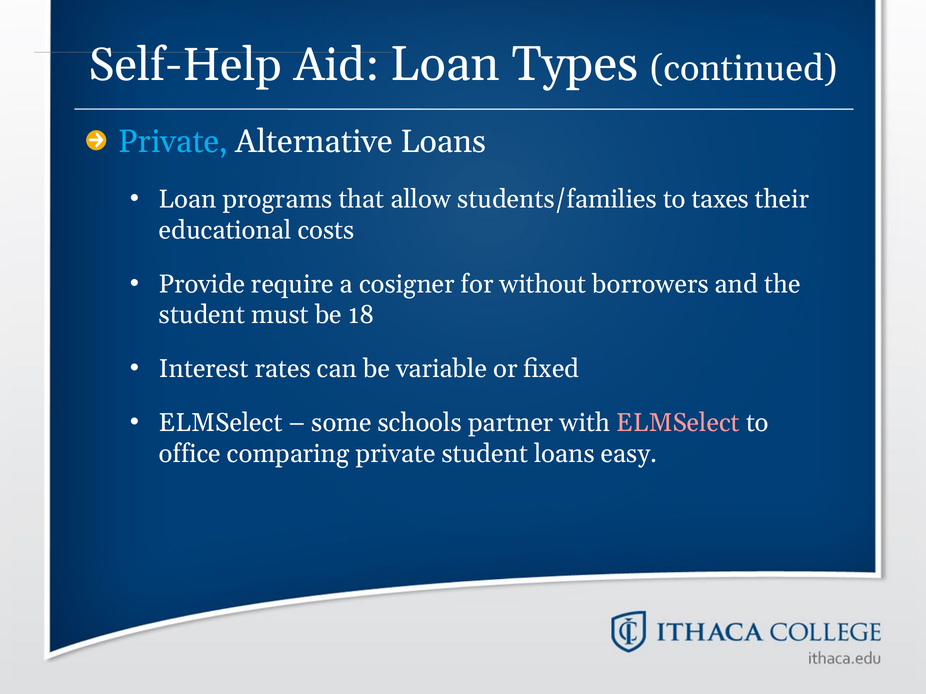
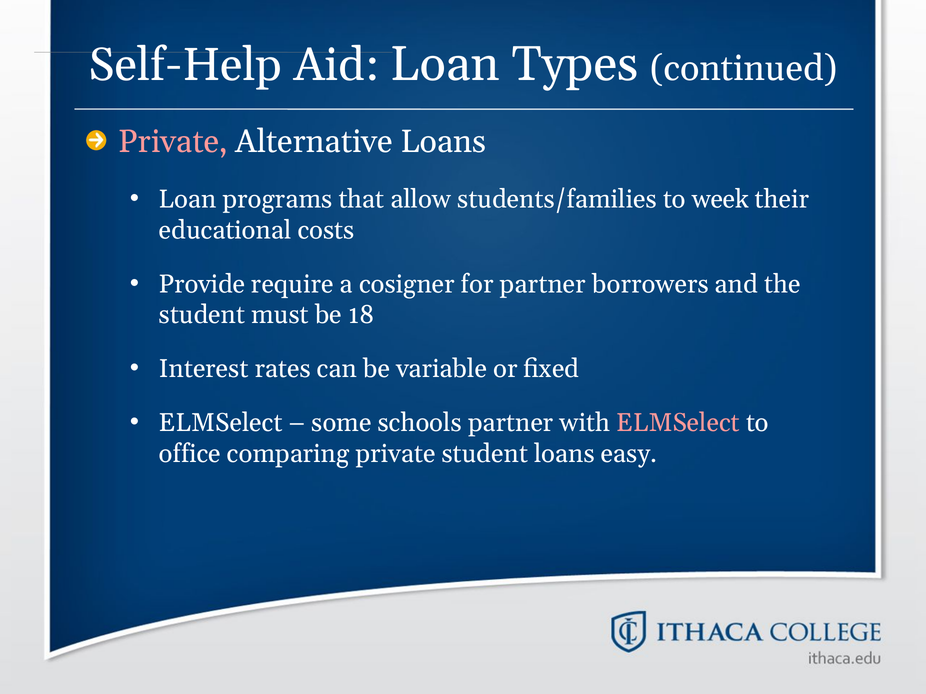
Private at (173, 142) colour: light blue -> pink
taxes: taxes -> week
for without: without -> partner
